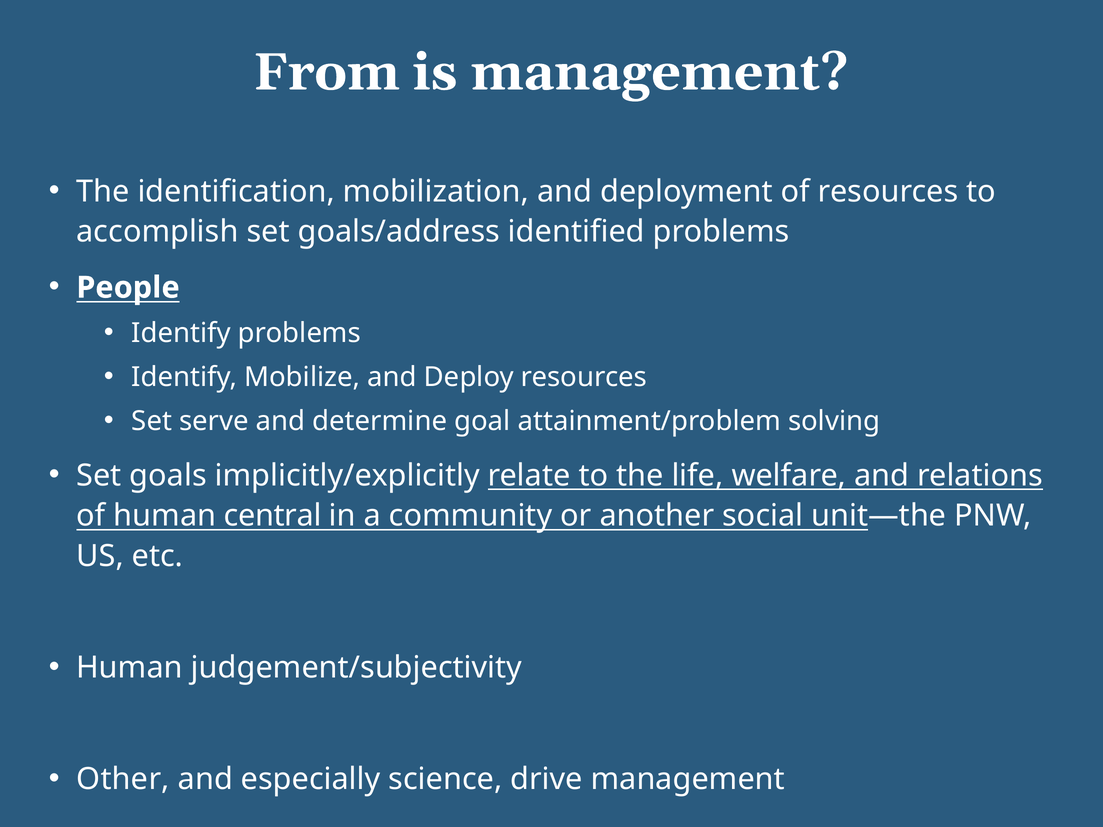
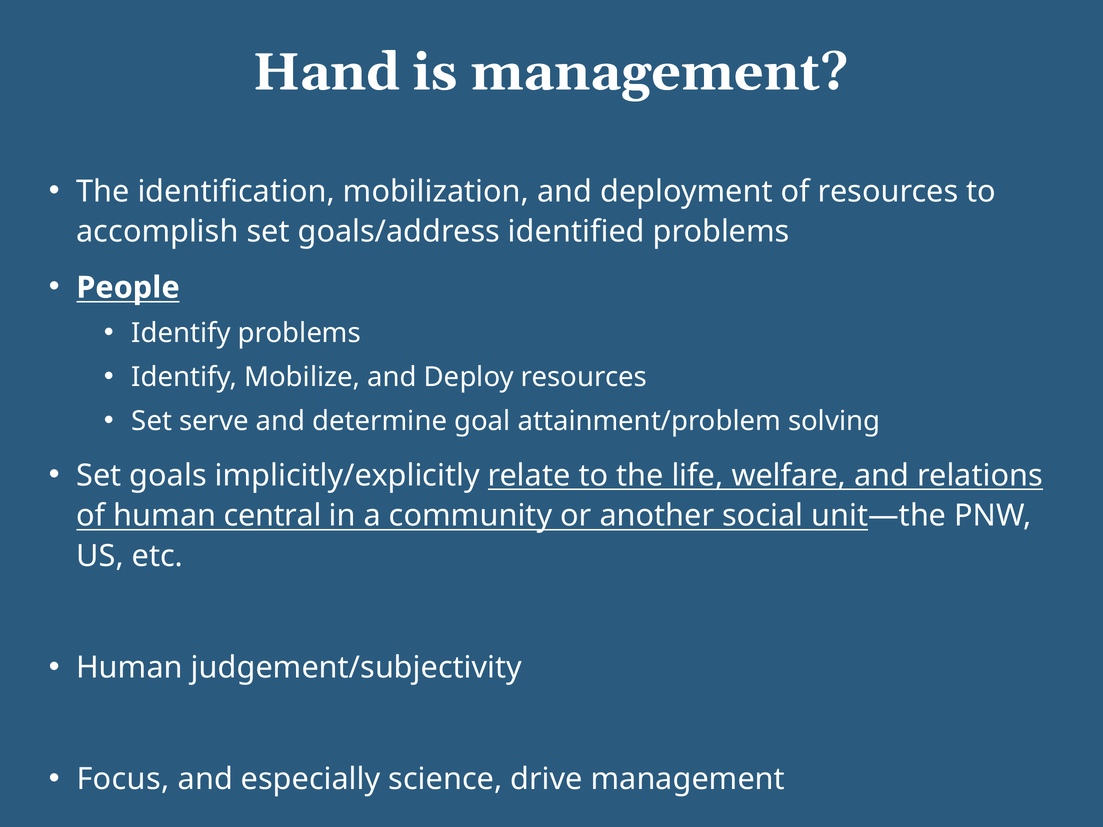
From: From -> Hand
Other: Other -> Focus
